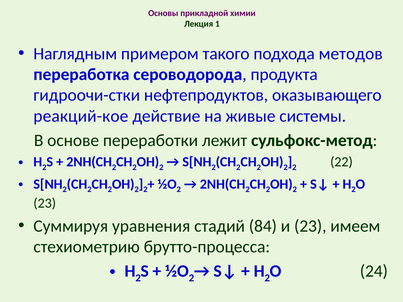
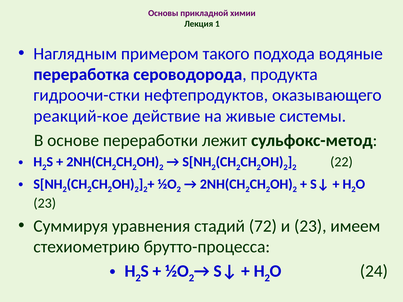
методов: методов -> водяные
84: 84 -> 72
